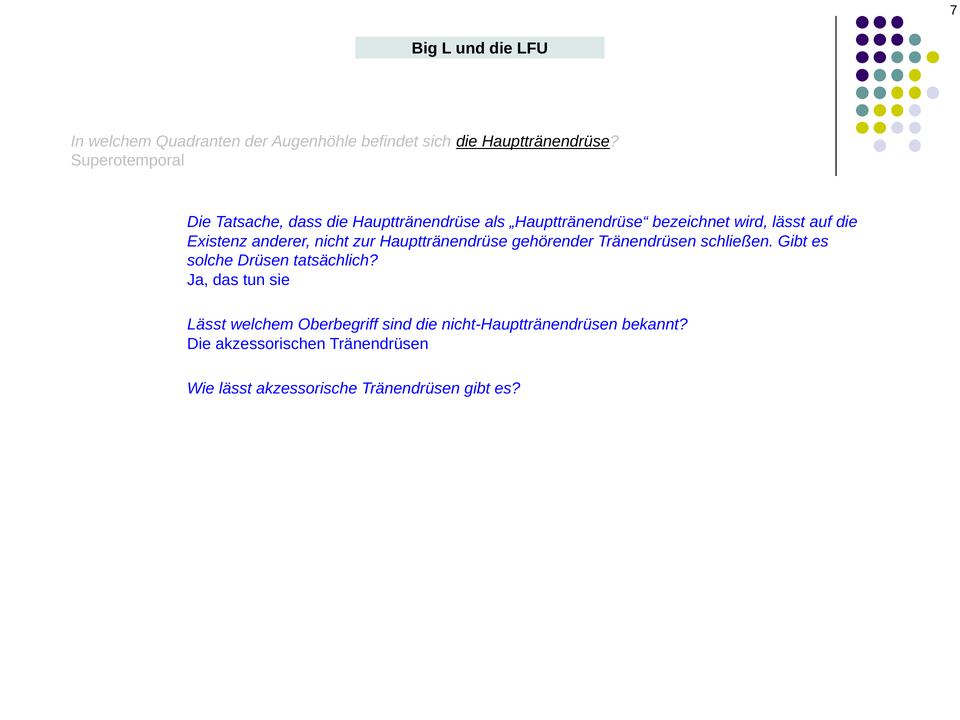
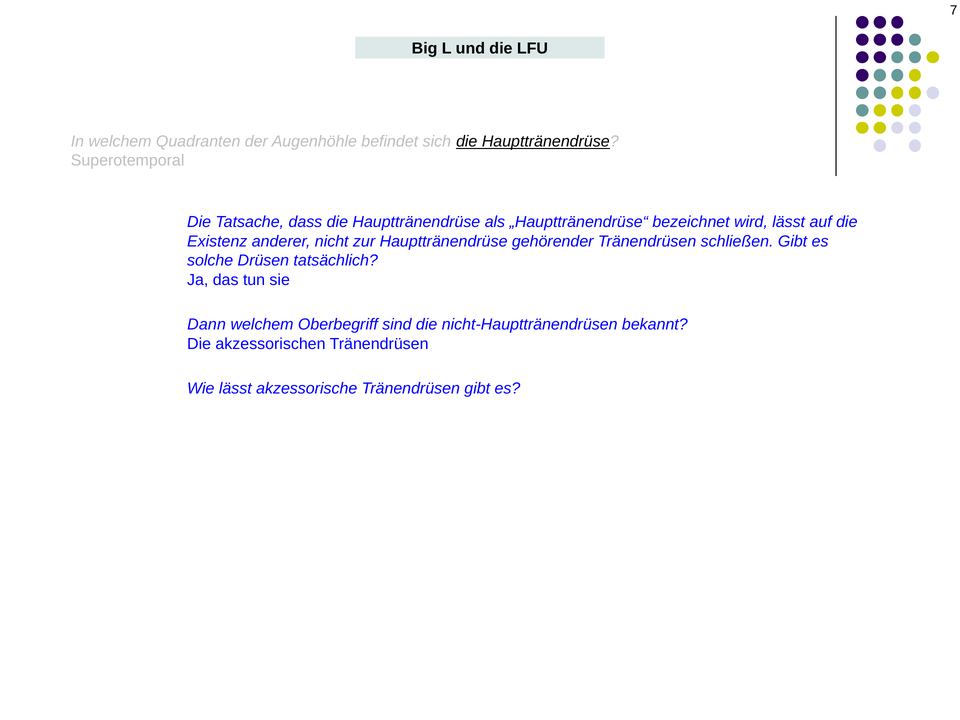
Lässt at (207, 325): Lässt -> Dann
